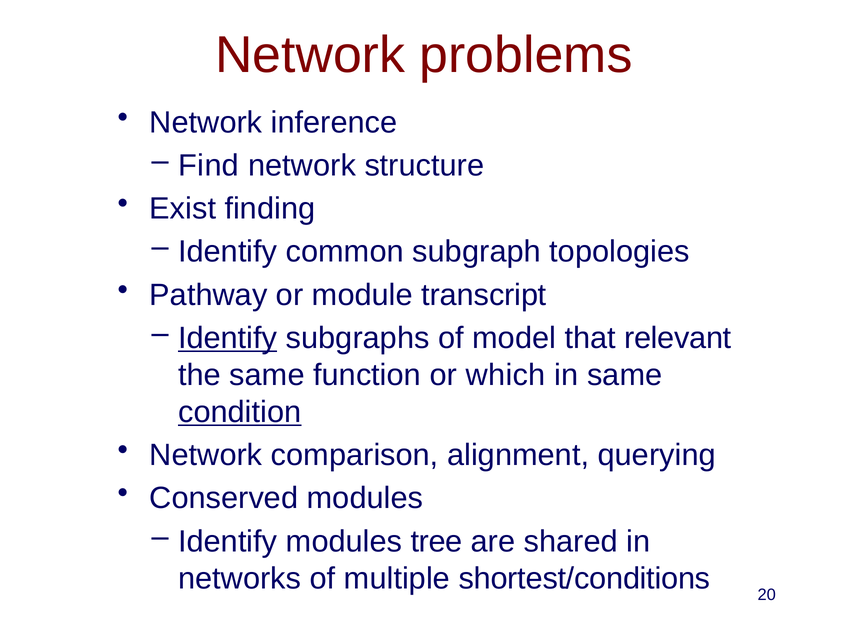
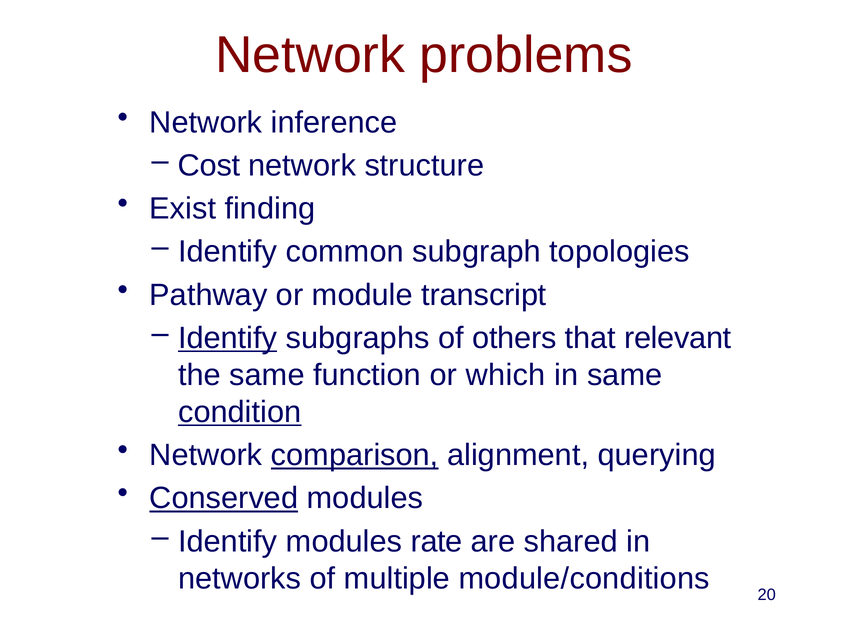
Find: Find -> Cost
model: model -> others
comparison underline: none -> present
Conserved underline: none -> present
tree: tree -> rate
shortest/conditions: shortest/conditions -> module/conditions
